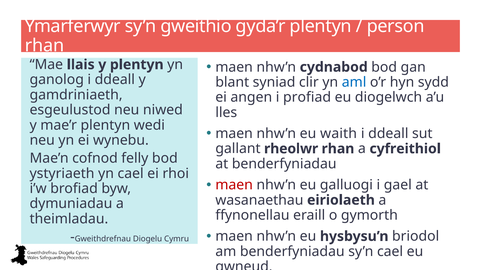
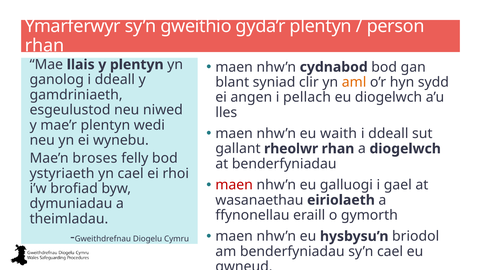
aml colour: blue -> orange
profiad: profiad -> pellach
a cyfreithiol: cyfreithiol -> diogelwch
cofnod: cofnod -> broses
